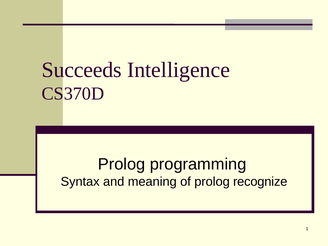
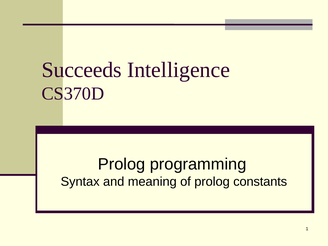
recognize: recognize -> constants
